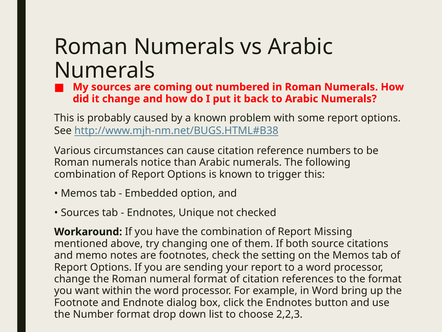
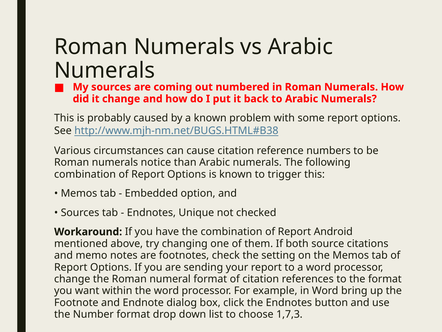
Missing: Missing -> Android
2,2,3: 2,2,3 -> 1,7,3
